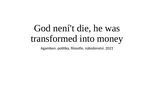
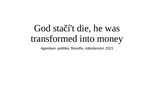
není't: není't -> stačí't
